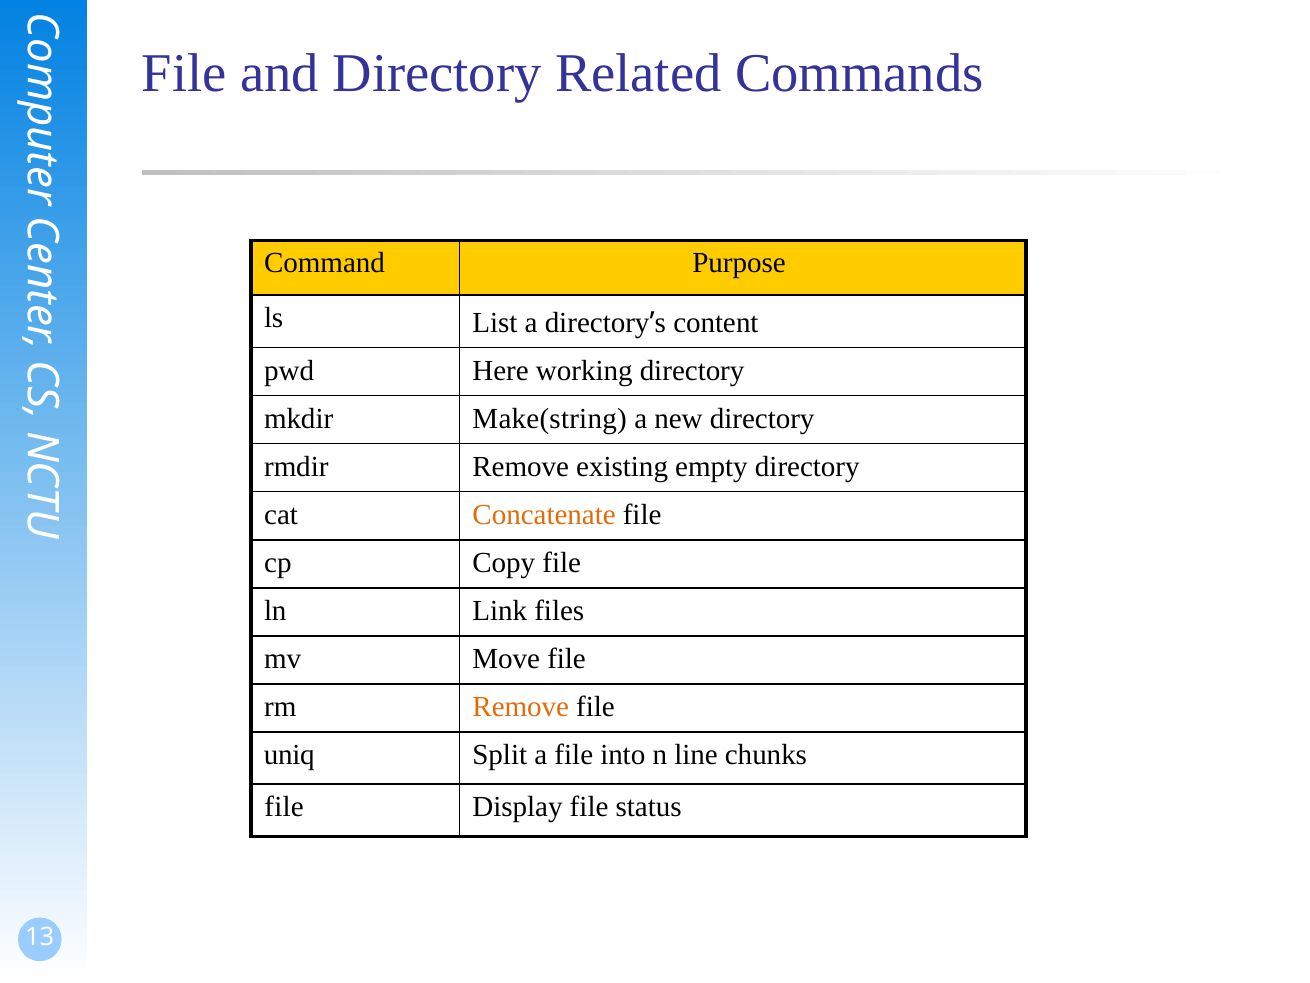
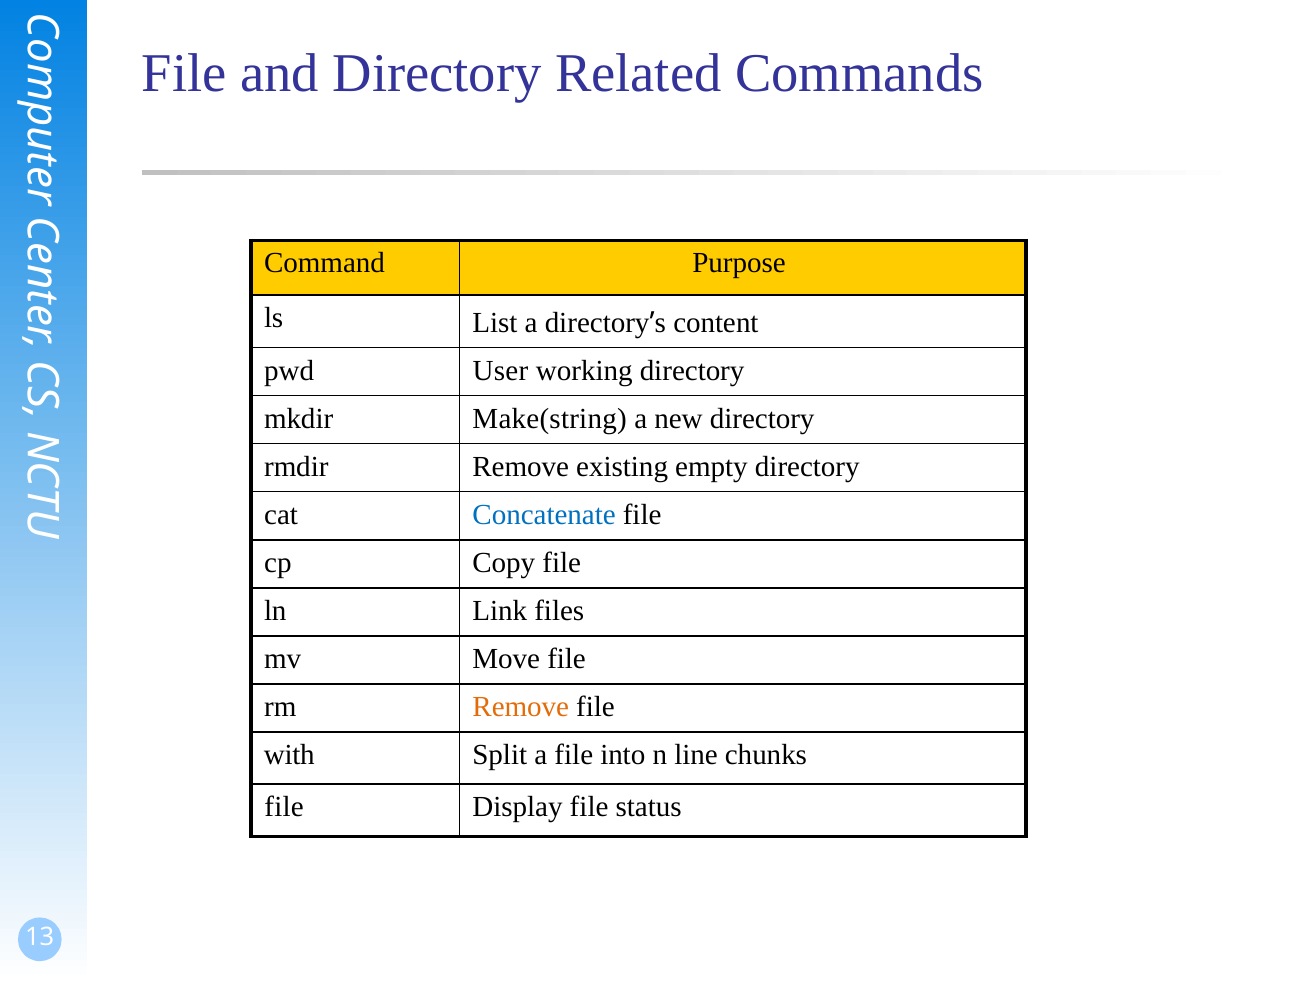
Here: Here -> User
Concatenate colour: orange -> blue
uniq: uniq -> with
